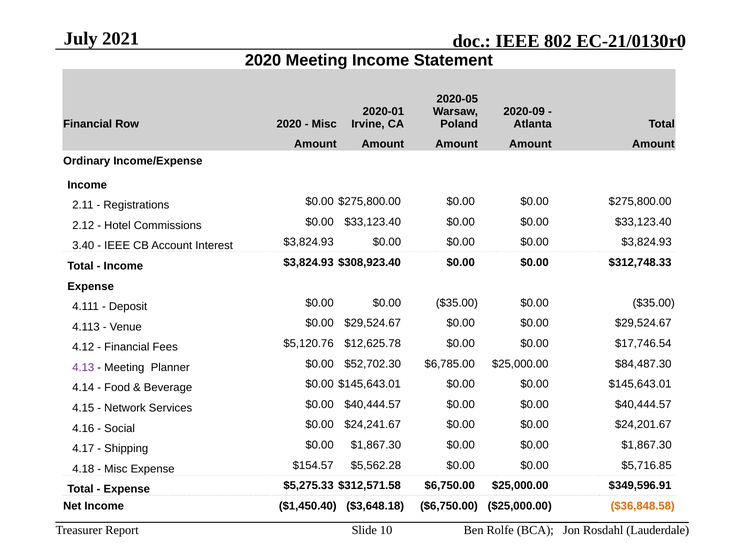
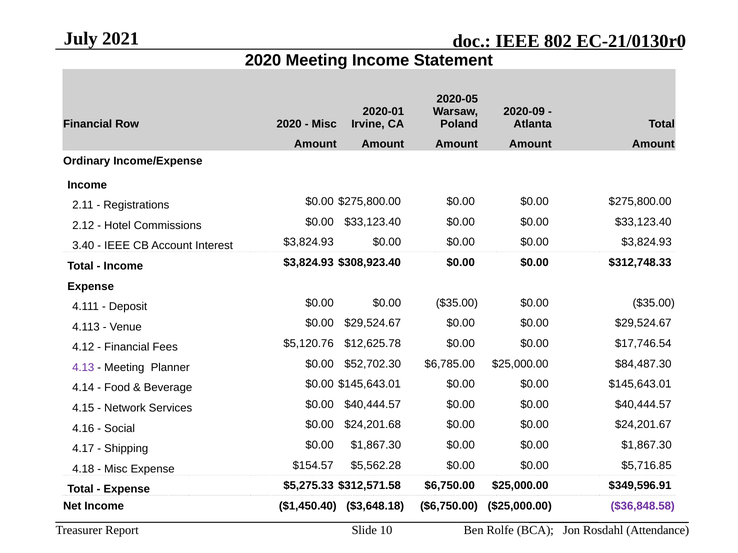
$24,241.67: $24,241.67 -> $24,201.68
$36,848.58 colour: orange -> purple
Lauderdale: Lauderdale -> Attendance
